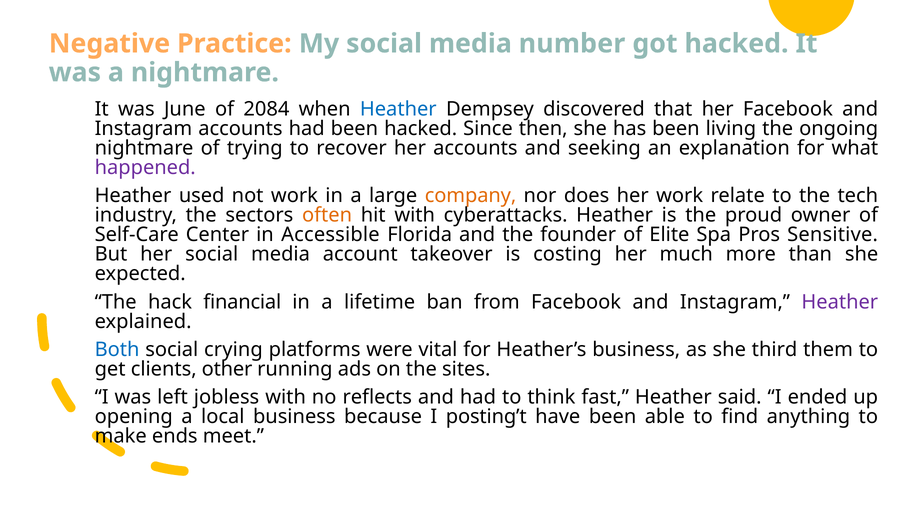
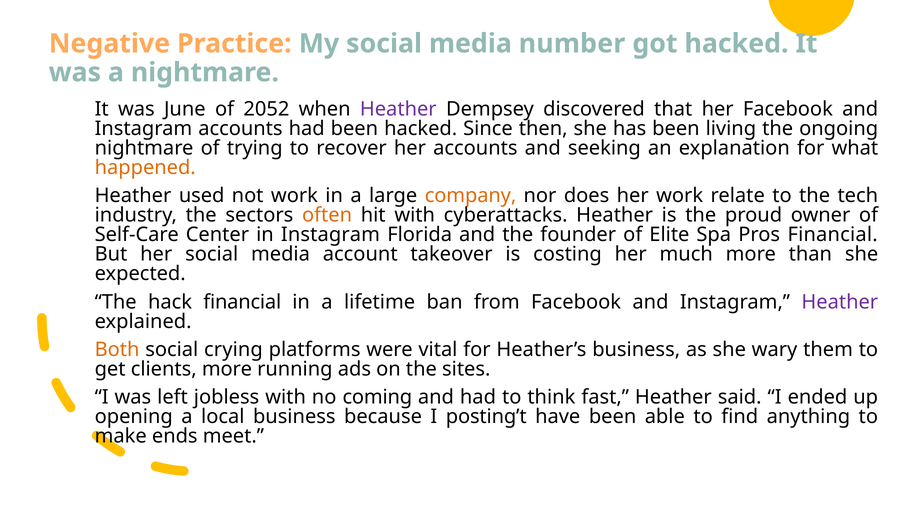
2084: 2084 -> 2052
Heather at (398, 109) colour: blue -> purple
happened colour: purple -> orange
in Accessible: Accessible -> Instagram
Pros Sensitive: Sensitive -> Financial
Both colour: blue -> orange
third: third -> wary
clients other: other -> more
reflects: reflects -> coming
